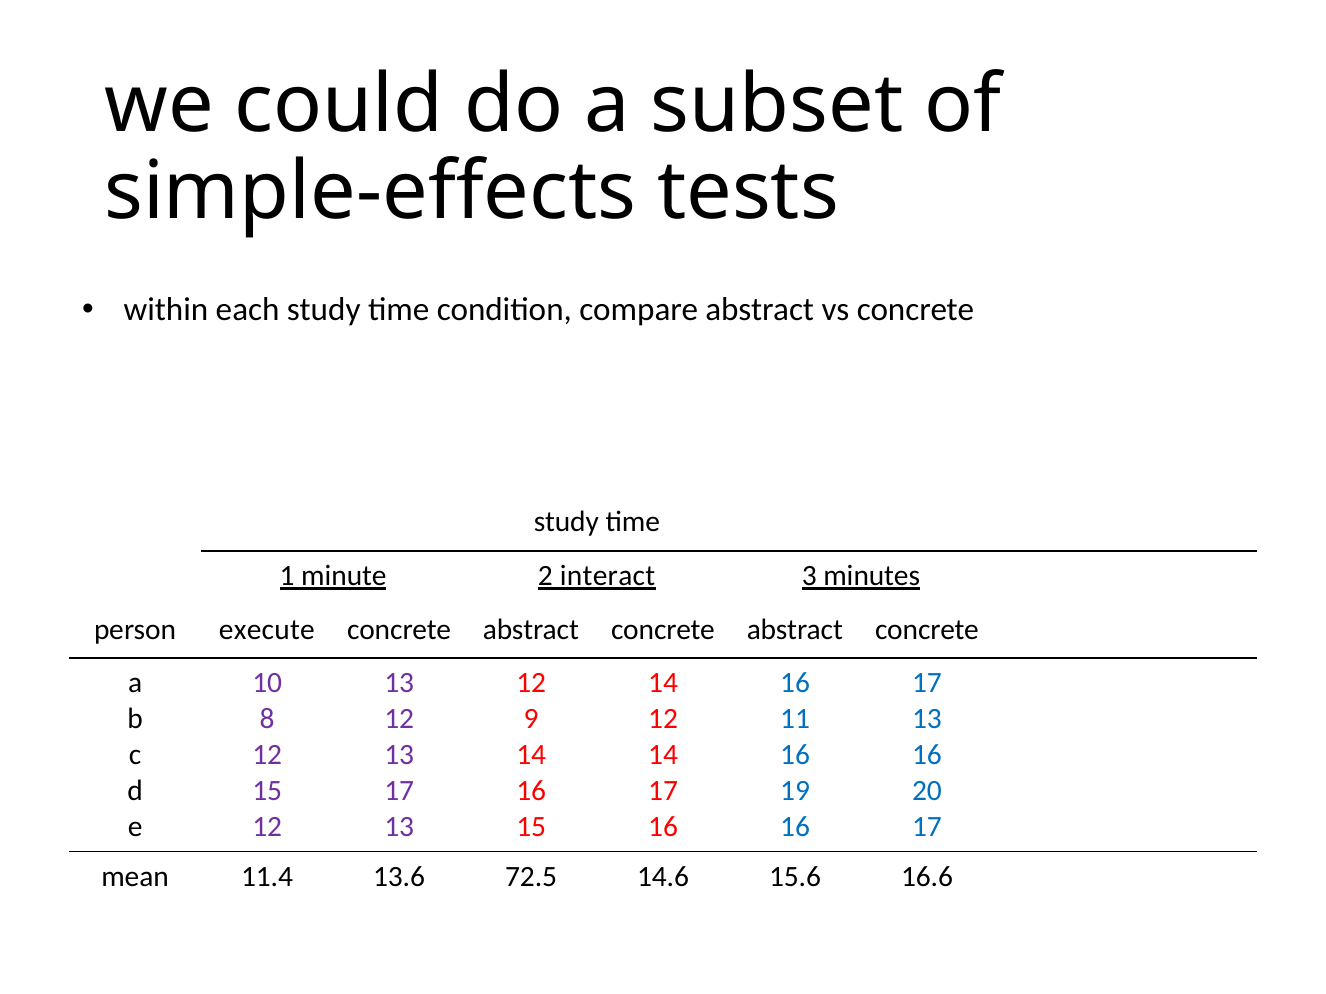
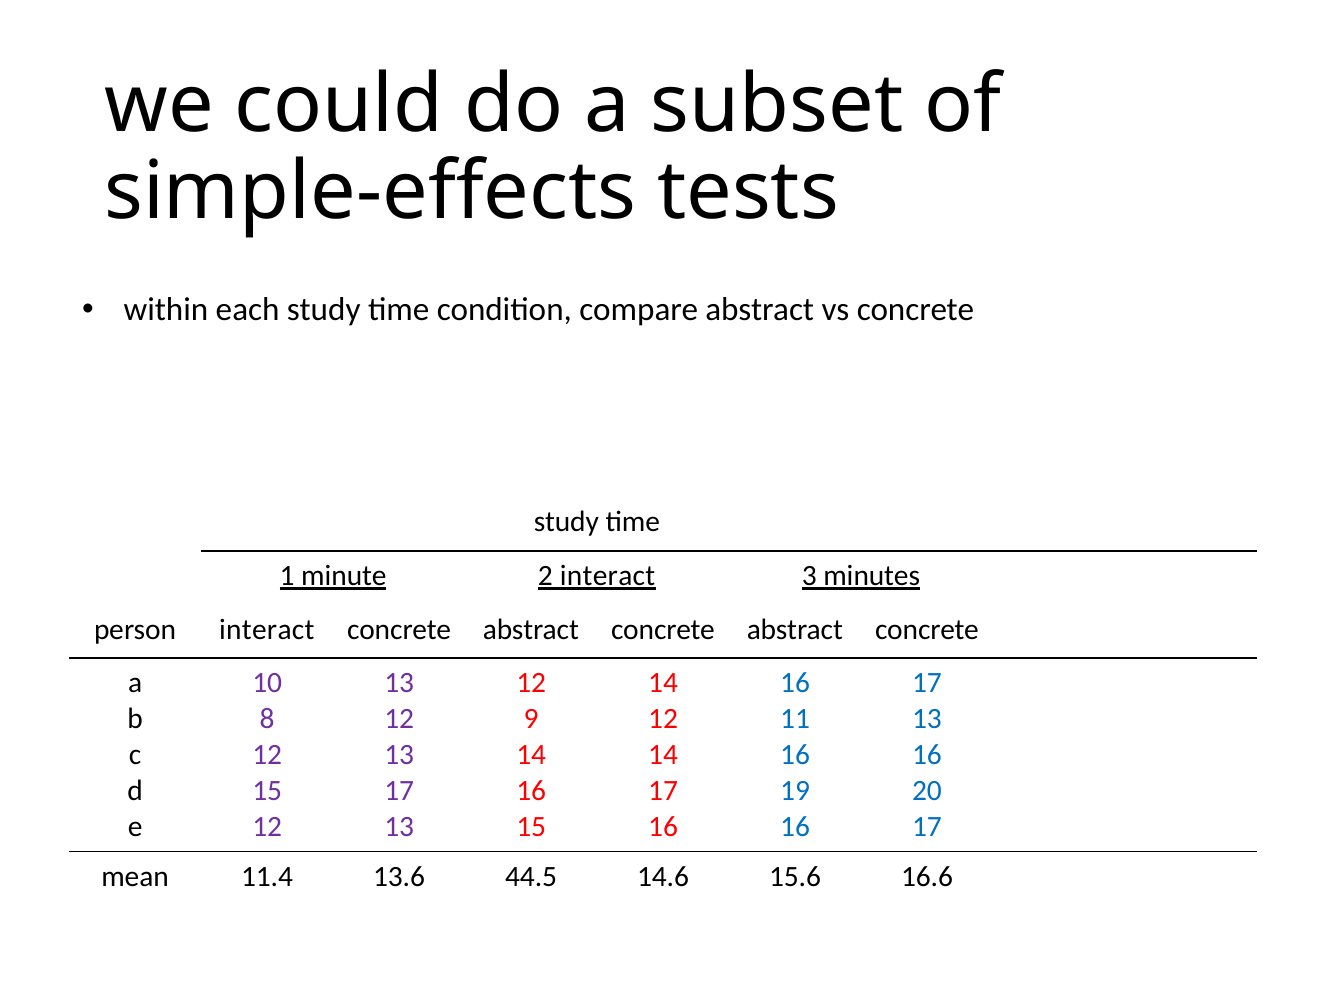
person execute: execute -> interact
72.5: 72.5 -> 44.5
